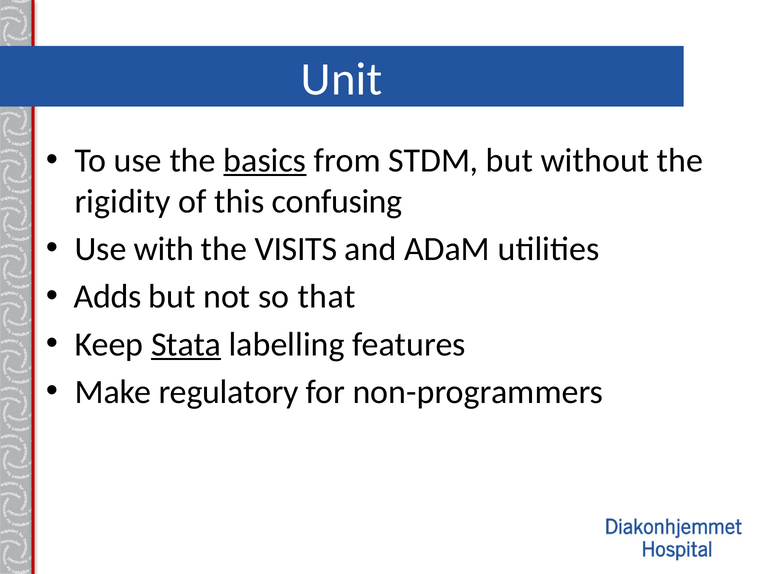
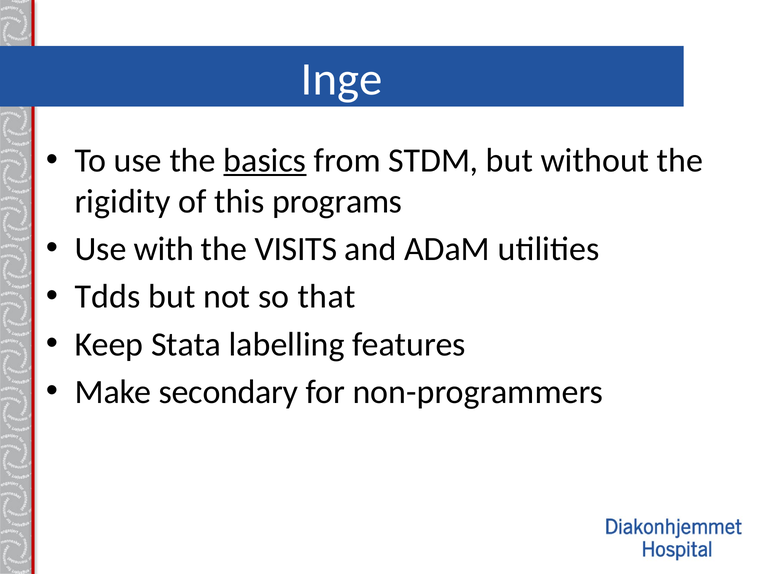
Unit: Unit -> Inge
confusing: confusing -> programs
Adds: Adds -> Tdds
Stata underline: present -> none
regulatory: regulatory -> secondary
